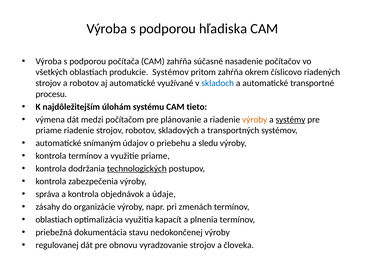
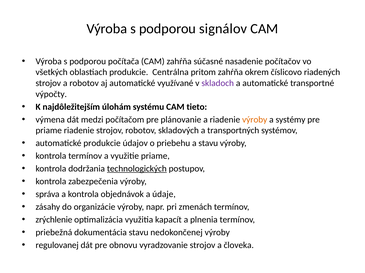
hľadiska: hľadiska -> signálov
produkcie Systémov: Systémov -> Centrálna
skladoch colour: blue -> purple
procesu: procesu -> výpočty
systémy underline: present -> none
automatické snímaným: snímaným -> produkcie
a sledu: sledu -> stavu
oblastiach at (54, 220): oblastiach -> zrýchlenie
